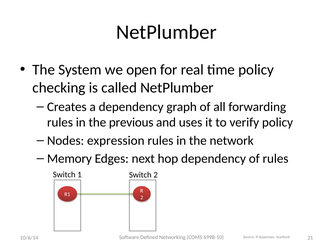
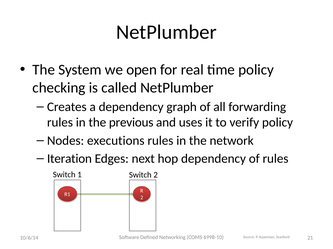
expression: expression -> executions
Memory: Memory -> Iteration
